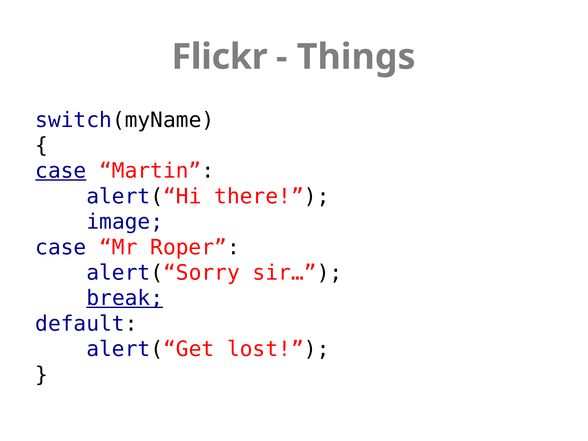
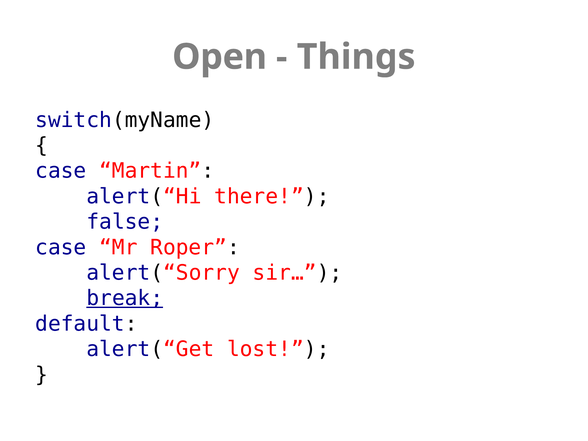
Flickr: Flickr -> Open
case at (61, 171) underline: present -> none
image: image -> false
